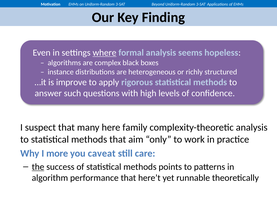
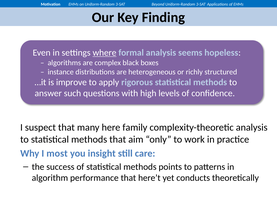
more: more -> most
caveat: caveat -> insight
the underline: present -> none
runnable: runnable -> conducts
